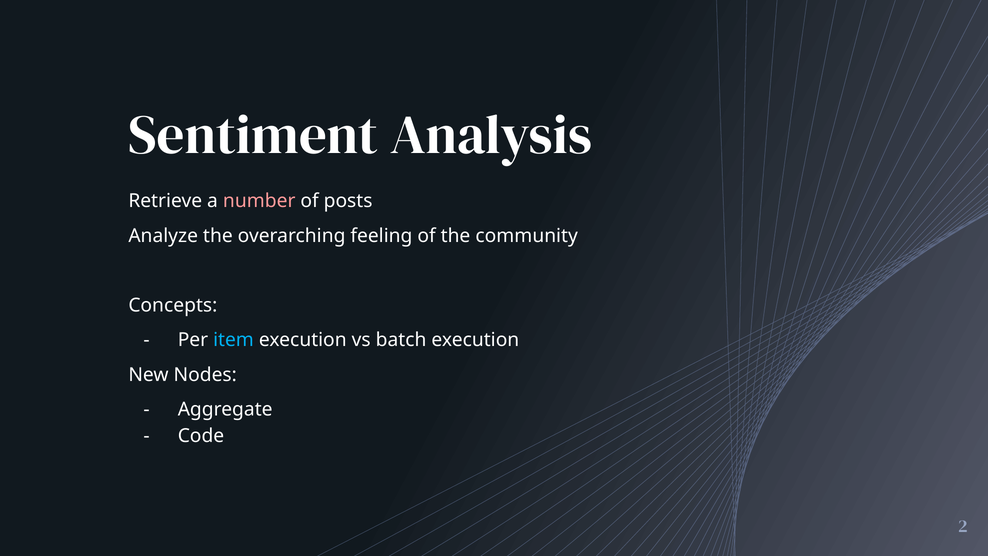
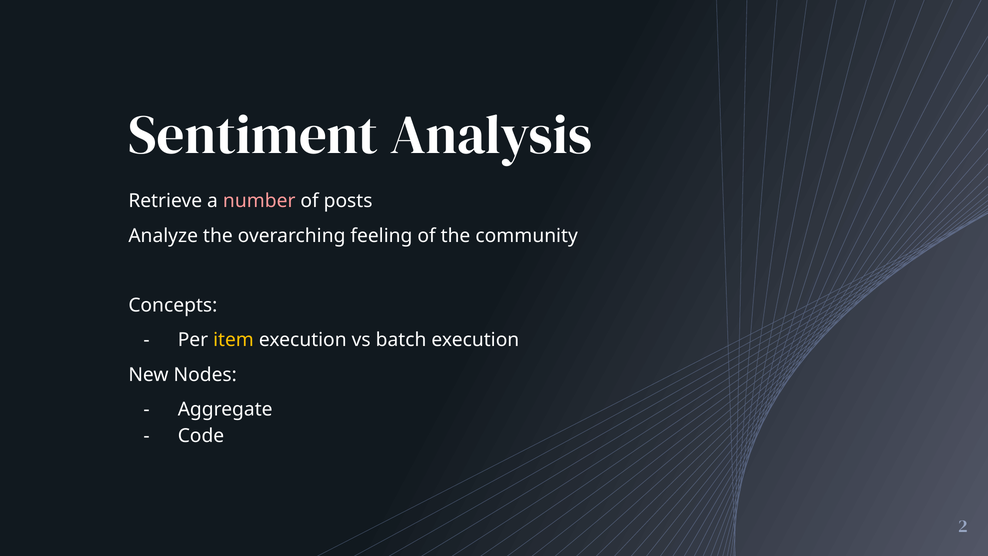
item colour: light blue -> yellow
